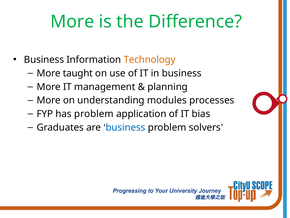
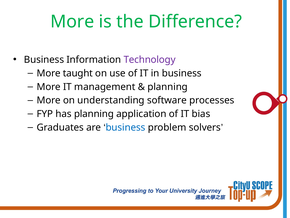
Technology colour: orange -> purple
modules: modules -> software
has problem: problem -> planning
